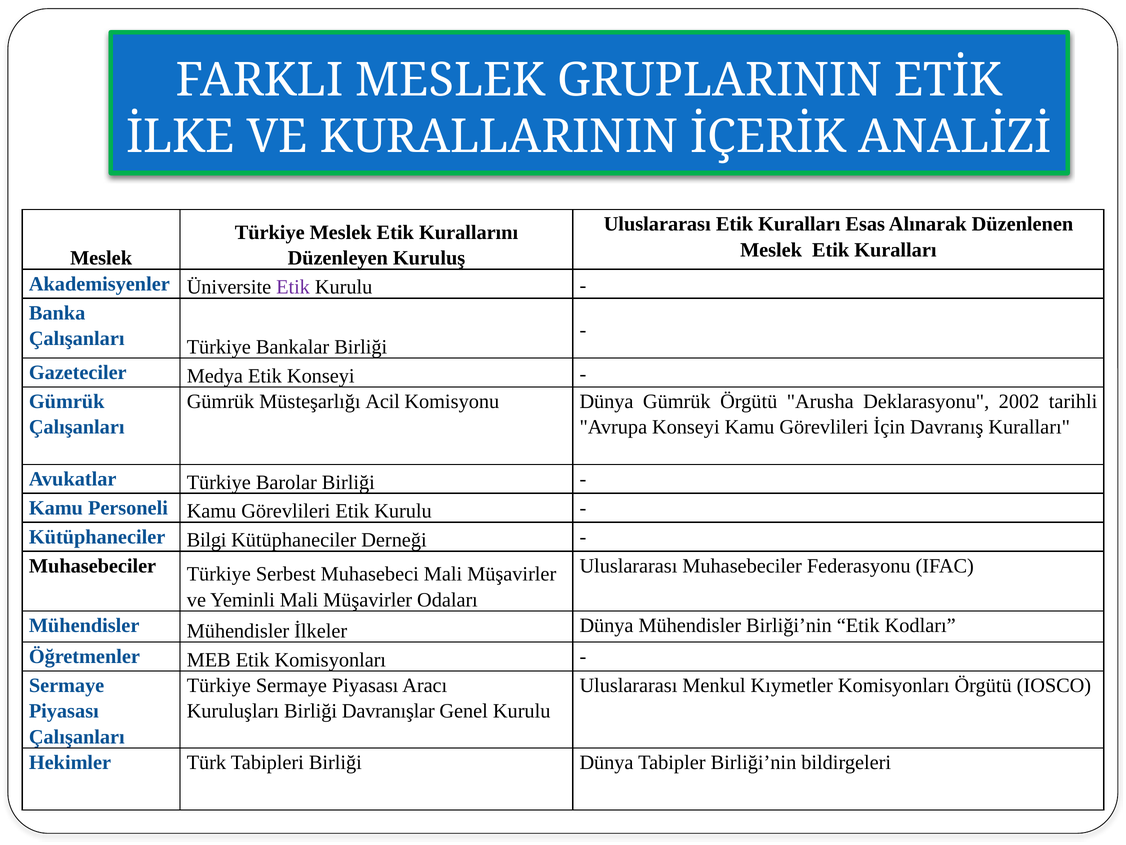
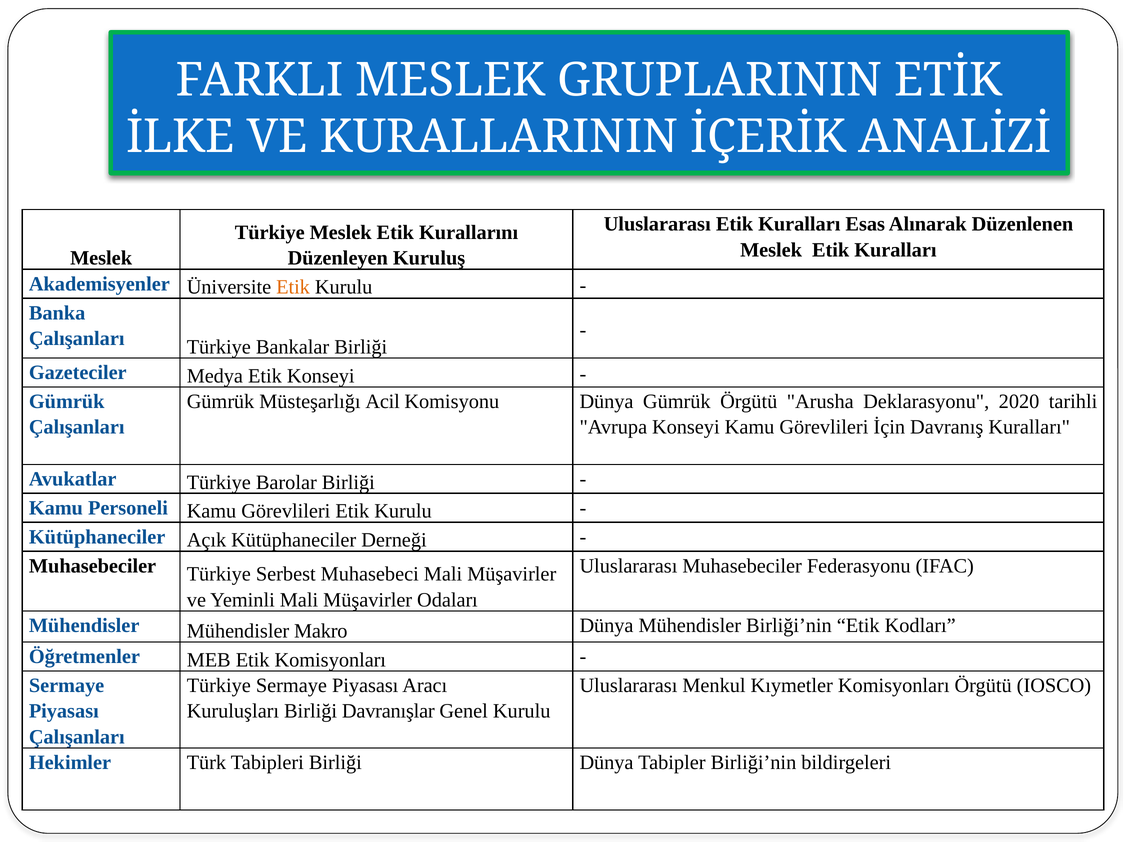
Etik at (293, 287) colour: purple -> orange
2002: 2002 -> 2020
Bilgi: Bilgi -> Açık
İlkeler: İlkeler -> Makro
